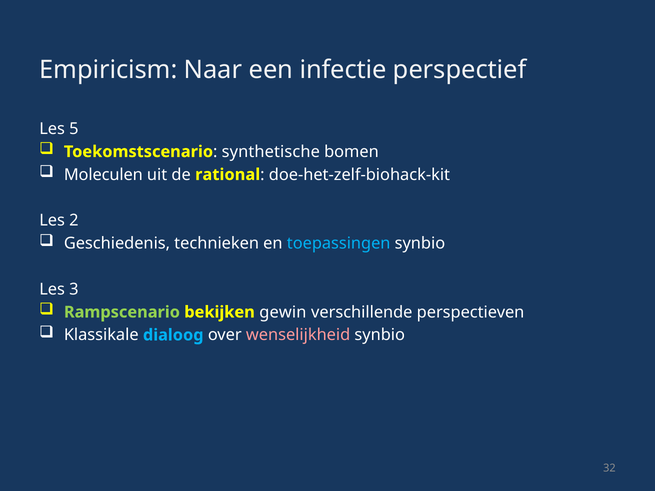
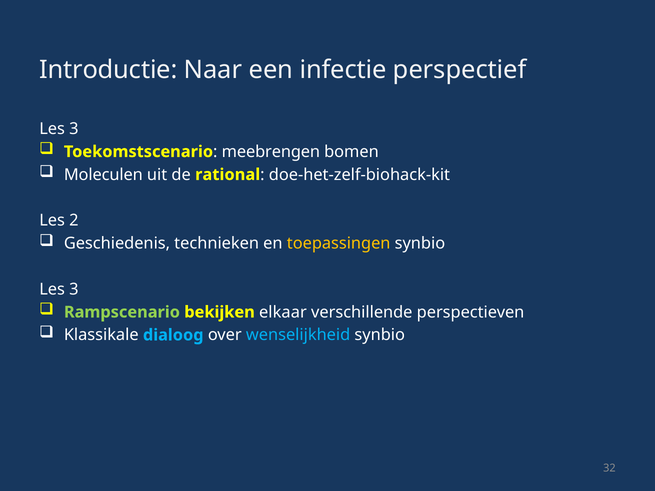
Empiricism: Empiricism -> Introductie
5 at (74, 129): 5 -> 3
synthetische: synthetische -> meebrengen
toepassingen colour: light blue -> yellow
gewin: gewin -> elkaar
wenselijkheid colour: pink -> light blue
